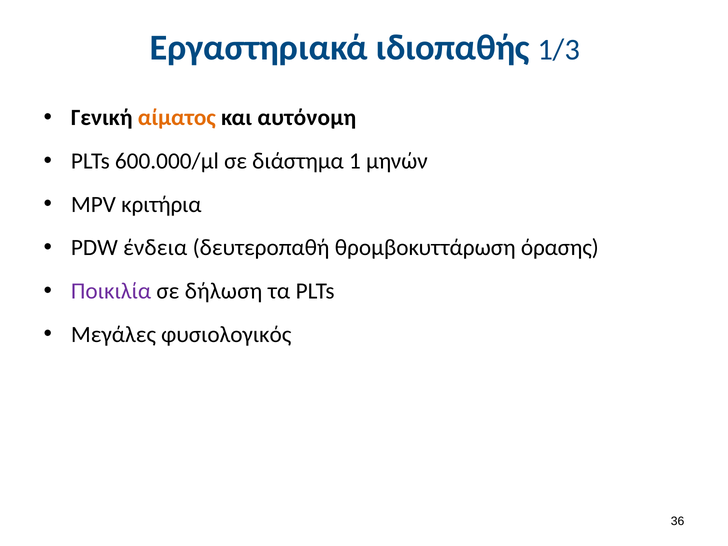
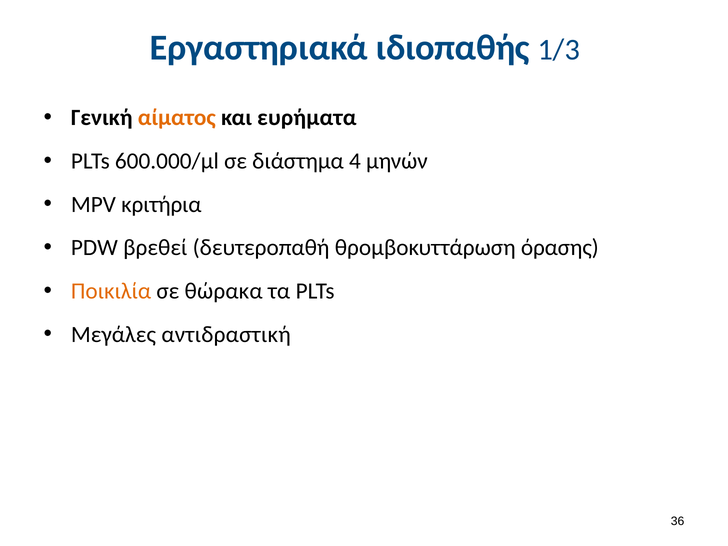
αυτόνομη: αυτόνομη -> ευρήματα
1: 1 -> 4
ένδεια: ένδεια -> βρεθεί
Ποικιλία colour: purple -> orange
δήλωση: δήλωση -> θώρακα
φυσιολογικός: φυσιολογικός -> αντιδραστική
